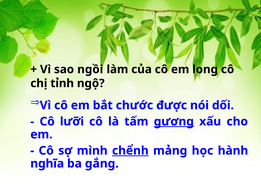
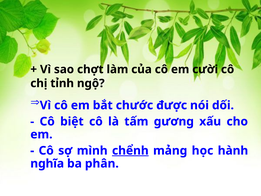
ngồi: ngồi -> chợt
long: long -> cười
lưỡi: lưỡi -> biệt
gương underline: present -> none
gắng: gắng -> phân
